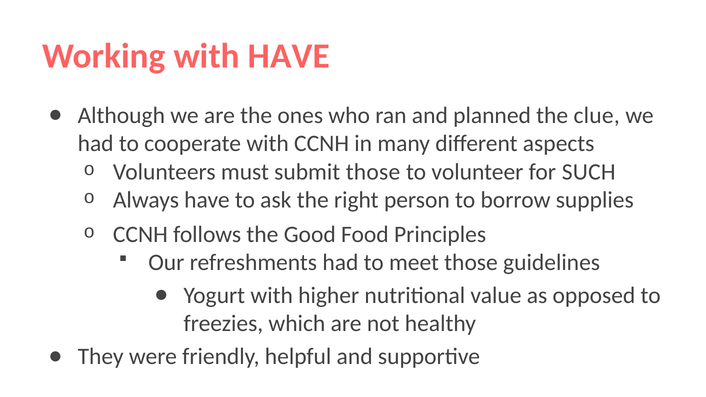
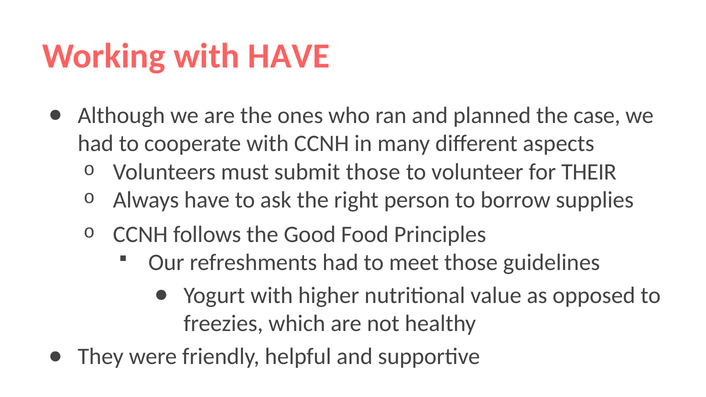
clue: clue -> case
SUCH: SUCH -> THEIR
